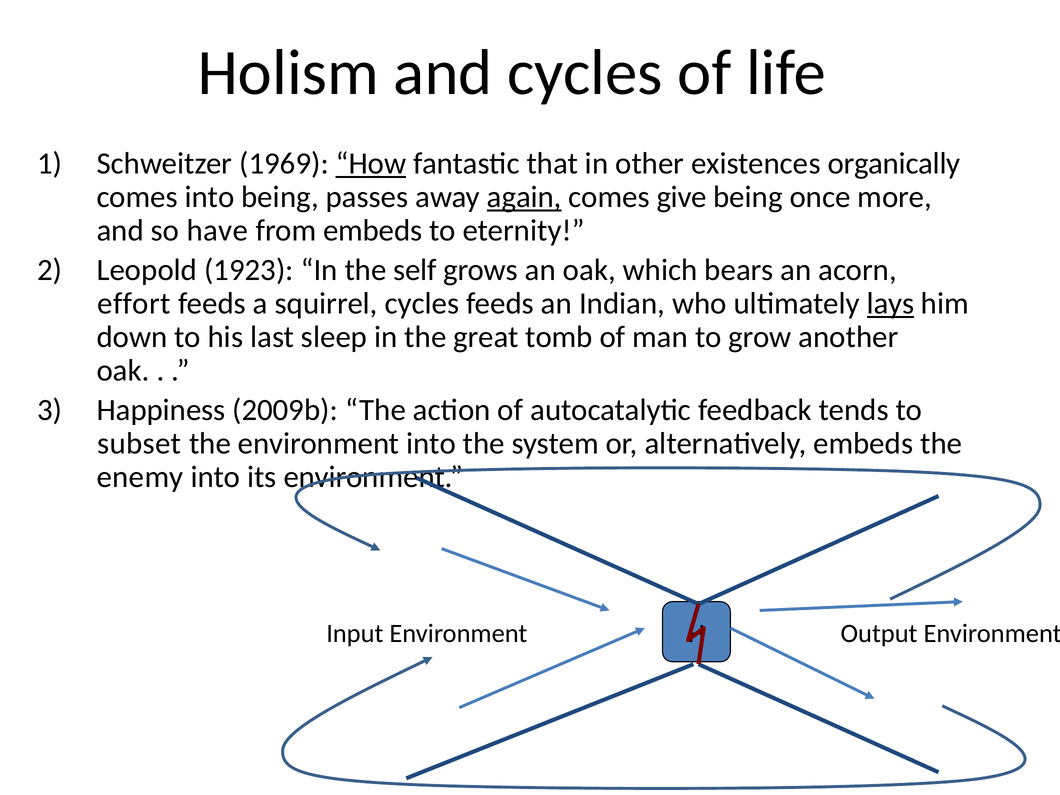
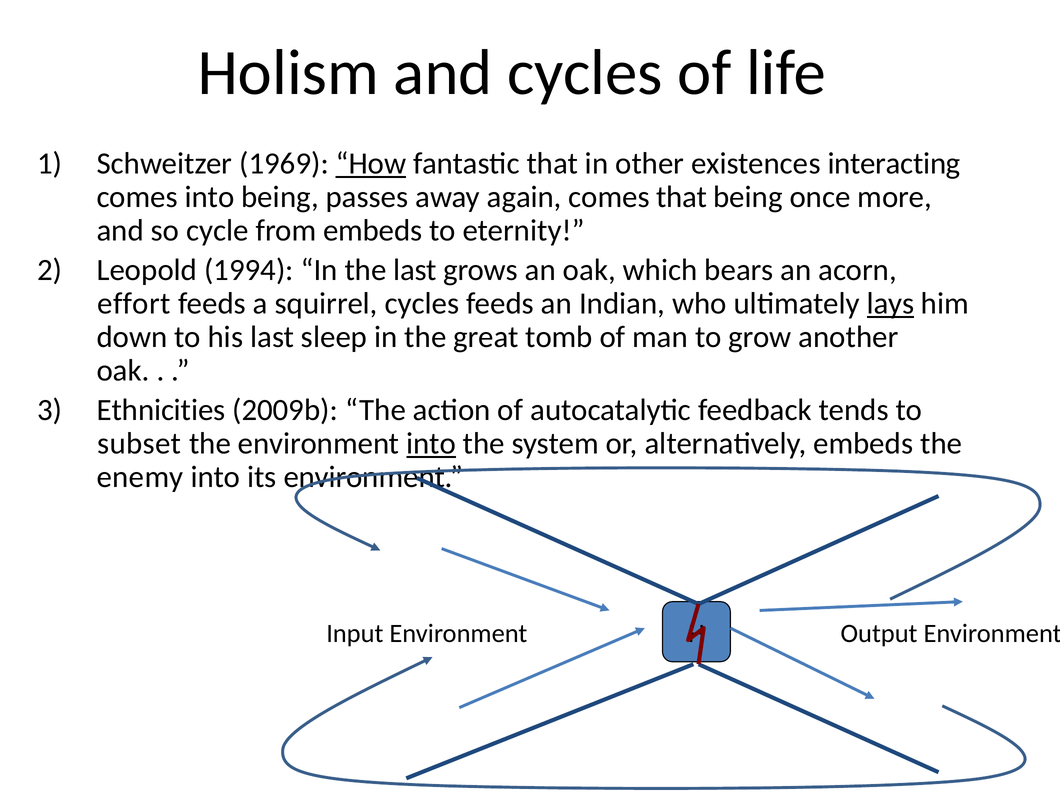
organically: organically -> interacting
again underline: present -> none
comes give: give -> that
have: have -> cycle
1923: 1923 -> 1994
the self: self -> last
Happiness: Happiness -> Ethnicities
into at (431, 444) underline: none -> present
